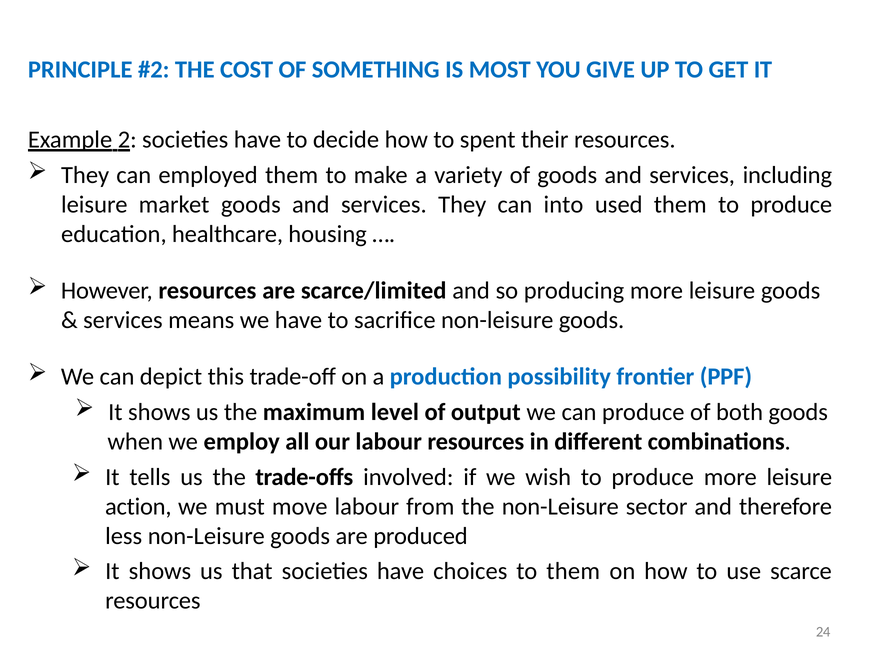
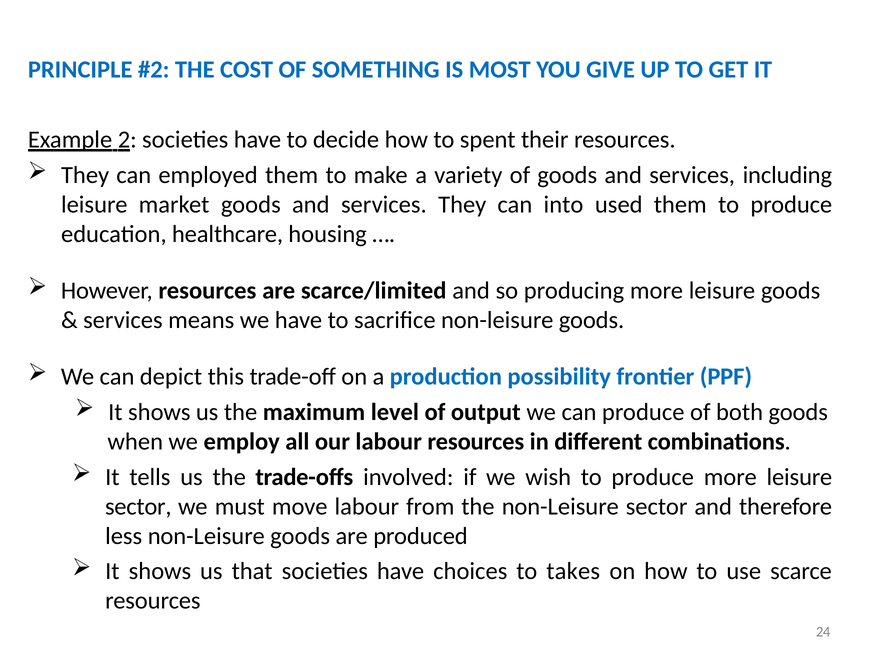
action at (138, 507): action -> sector
to them: them -> takes
